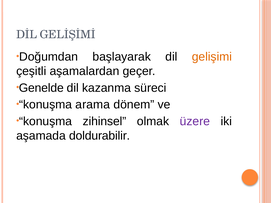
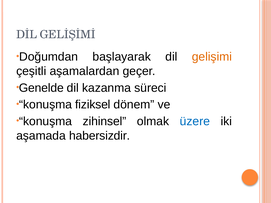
arama: arama -> fiziksel
üzere colour: purple -> blue
doldurabilir: doldurabilir -> habersizdir
